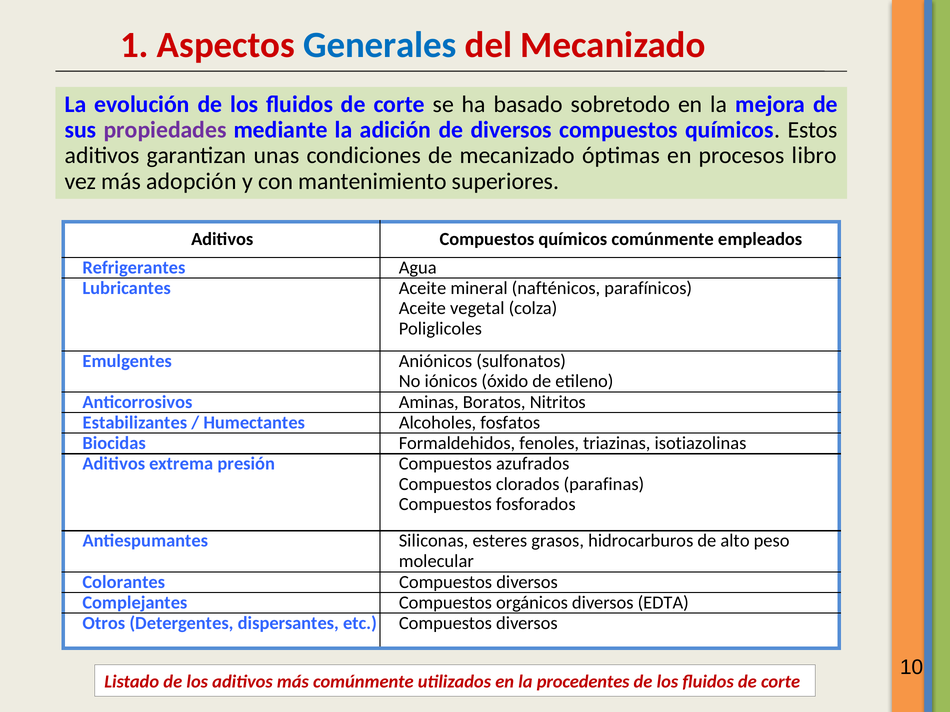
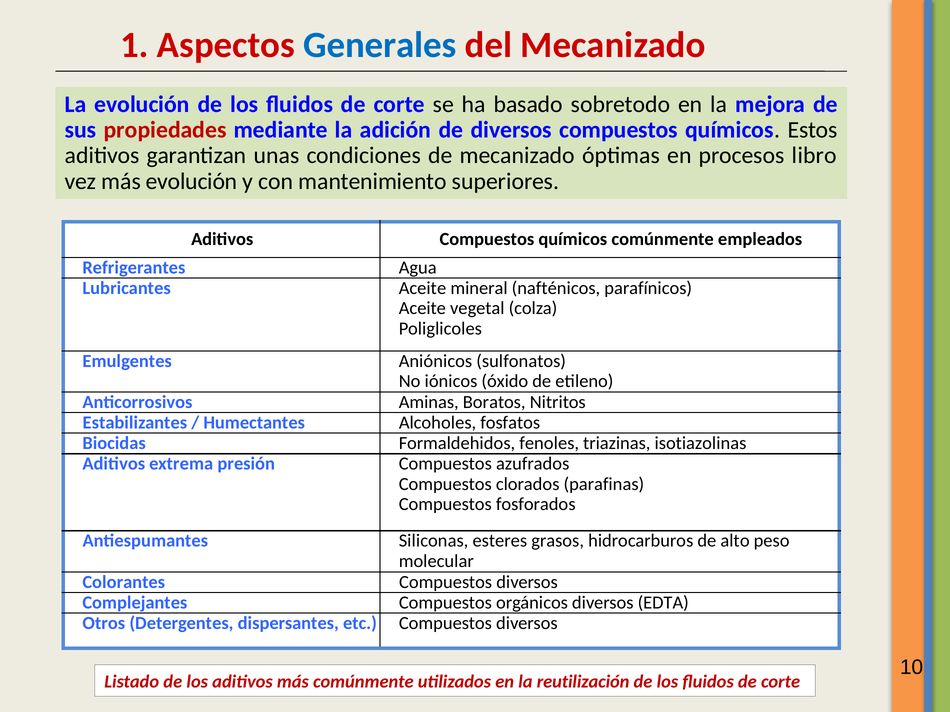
propiedades colour: purple -> red
más adopción: adopción -> evolución
procedentes: procedentes -> reutilización
